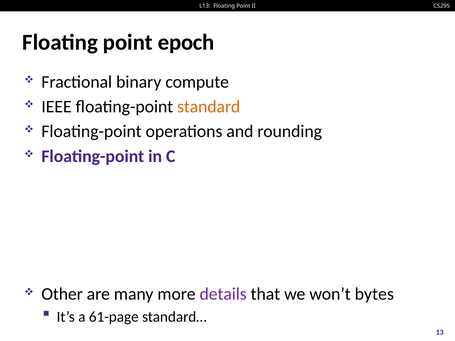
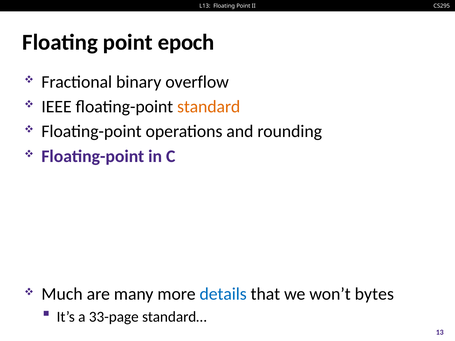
compute: compute -> overflow
Other: Other -> Much
details colour: purple -> blue
61-page: 61-page -> 33-page
